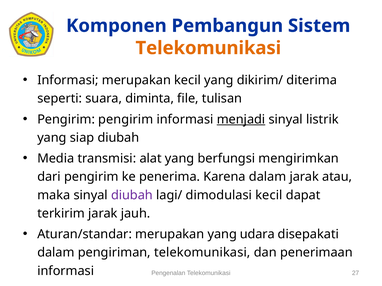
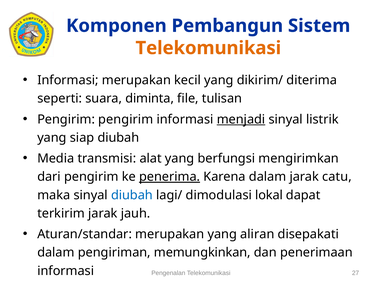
penerima underline: none -> present
atau: atau -> catu
diubah at (132, 195) colour: purple -> blue
dimodulasi kecil: kecil -> lokal
udara: udara -> aliran
pengiriman telekomunikasi: telekomunikasi -> memungkinkan
